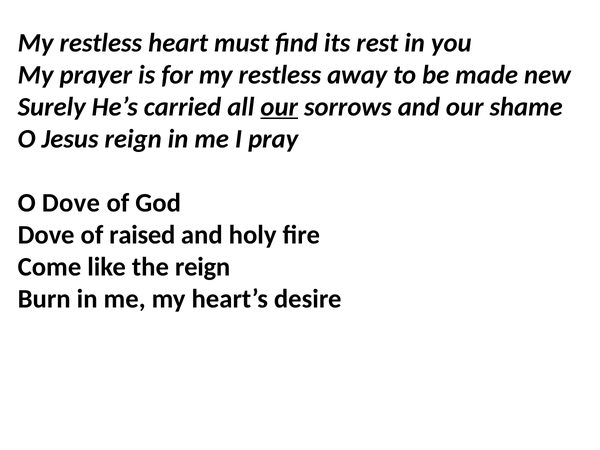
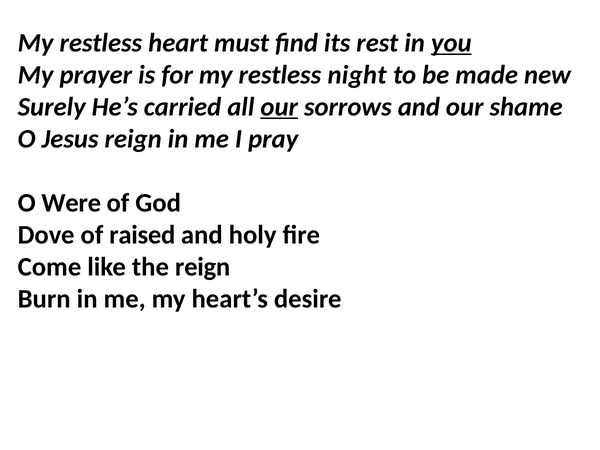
you underline: none -> present
away: away -> night
O Dove: Dove -> Were
